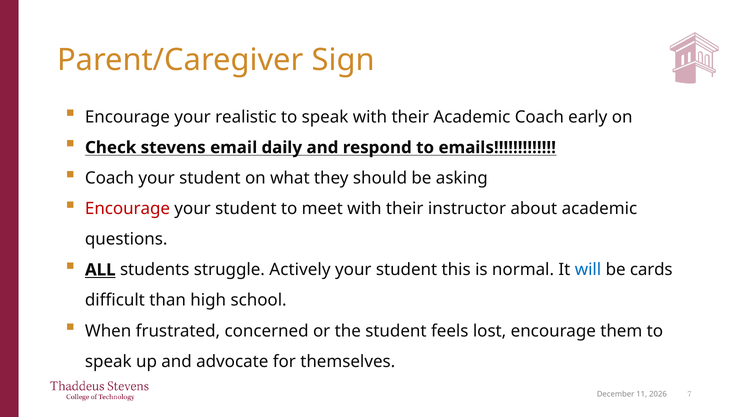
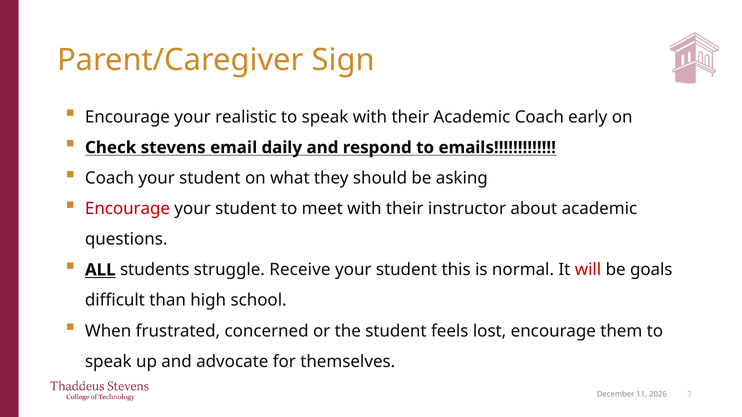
Actively: Actively -> Receive
will colour: blue -> red
cards: cards -> goals
